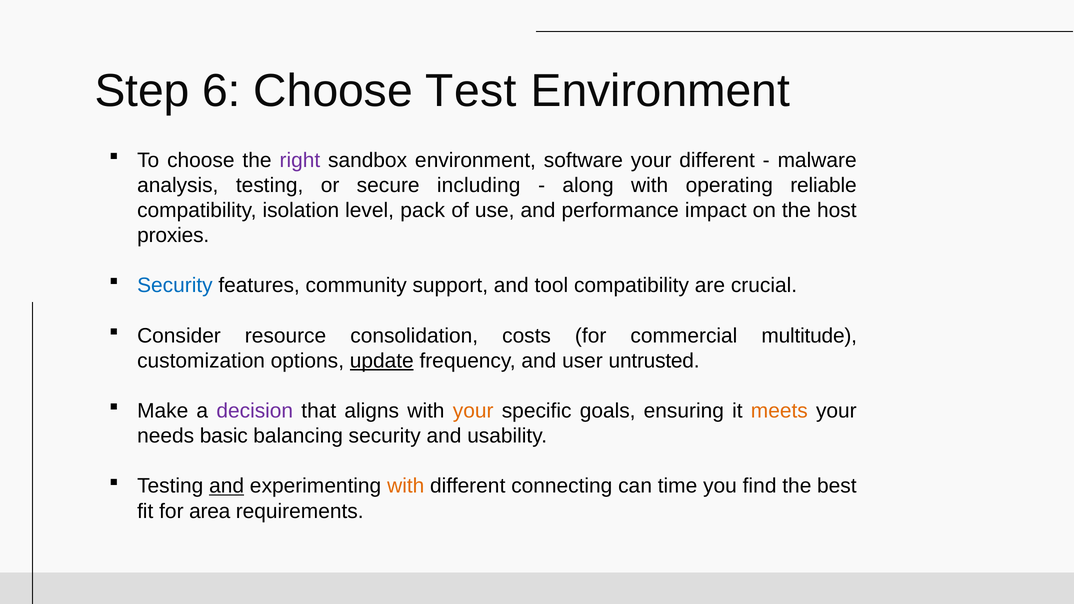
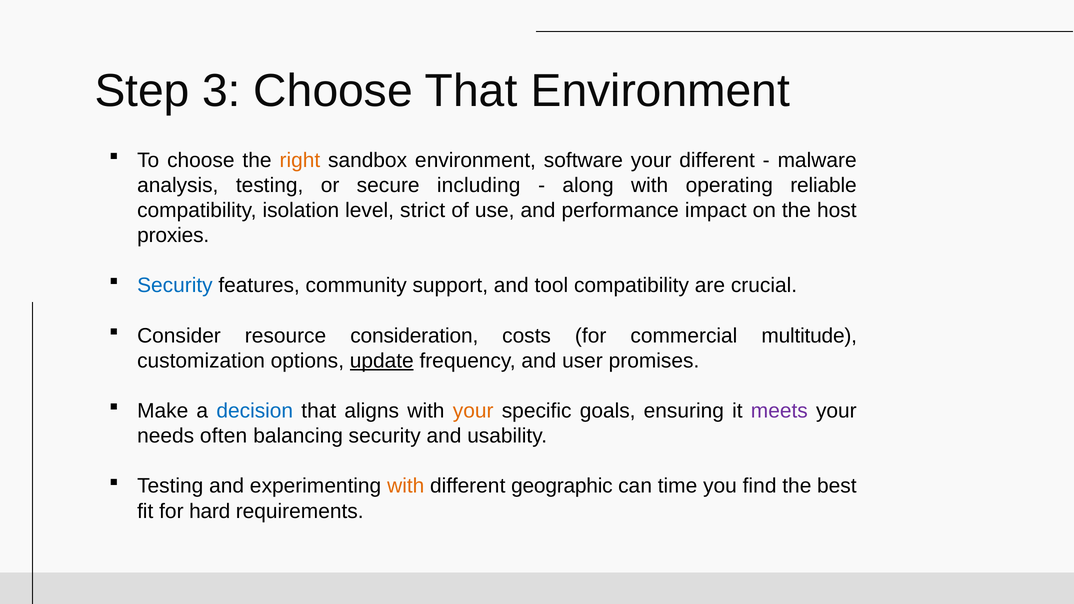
6: 6 -> 3
Choose Test: Test -> That
right colour: purple -> orange
pack: pack -> strict
consolidation: consolidation -> consideration
untrusted: untrusted -> promises
decision colour: purple -> blue
meets colour: orange -> purple
basic: basic -> often
and at (227, 486) underline: present -> none
connecting: connecting -> geographic
area: area -> hard
